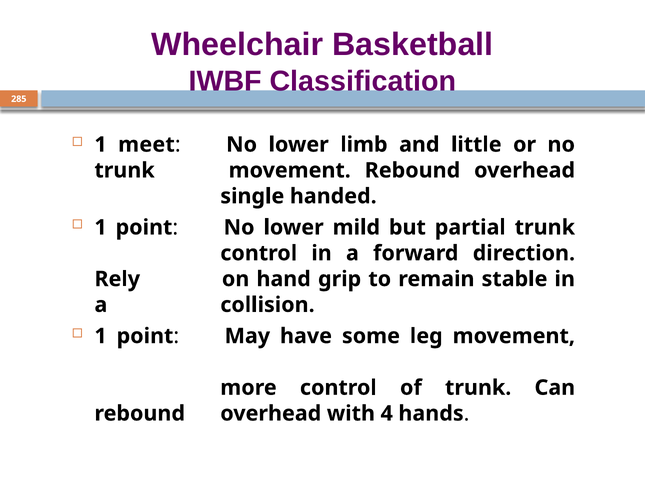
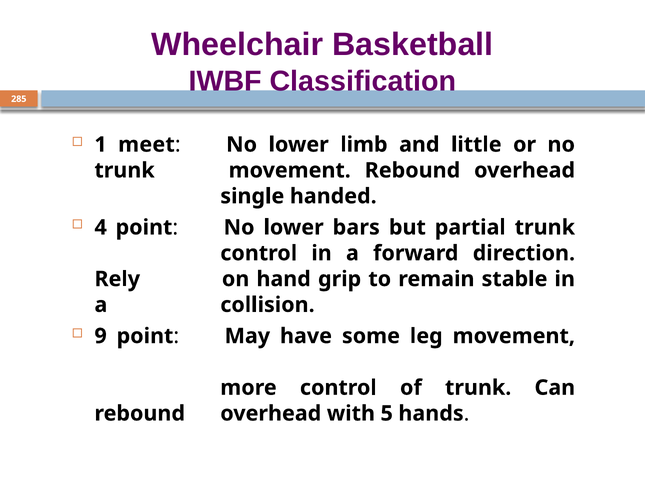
1 at (101, 227): 1 -> 4
mild: mild -> bars
1 at (101, 336): 1 -> 9
4: 4 -> 5
